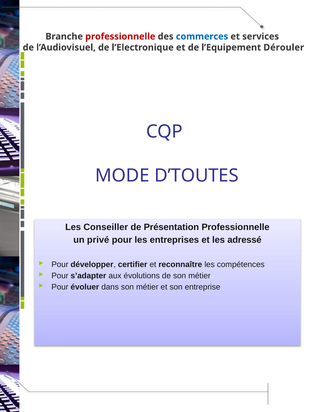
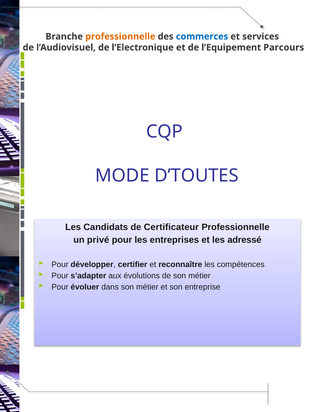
professionnelle at (120, 36) colour: red -> orange
Dérouler: Dérouler -> Parcours
Conseiller: Conseiller -> Candidats
Présentation: Présentation -> Certificateur
